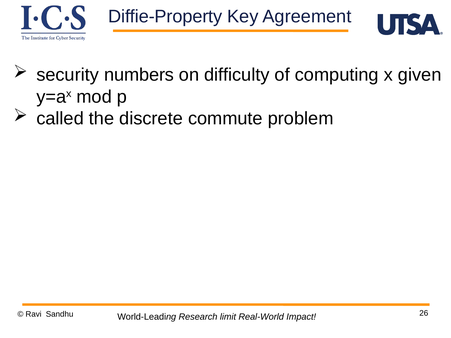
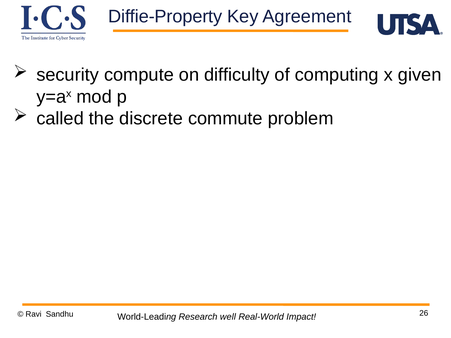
numbers: numbers -> compute
limit: limit -> well
